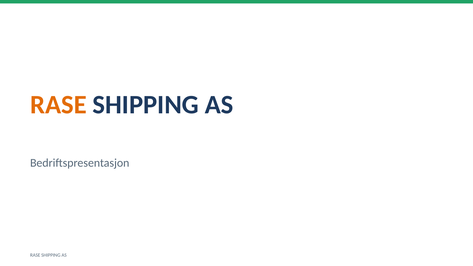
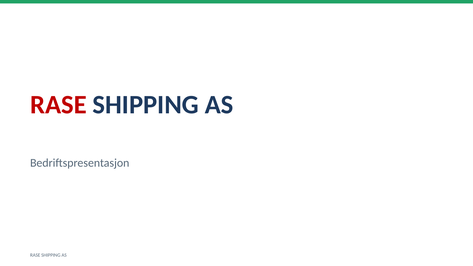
RASE at (58, 105) colour: orange -> red
